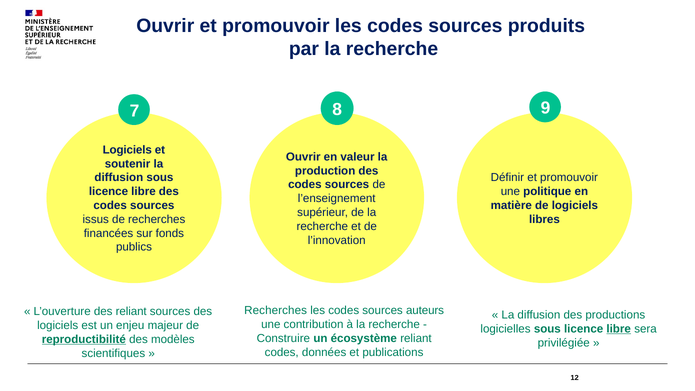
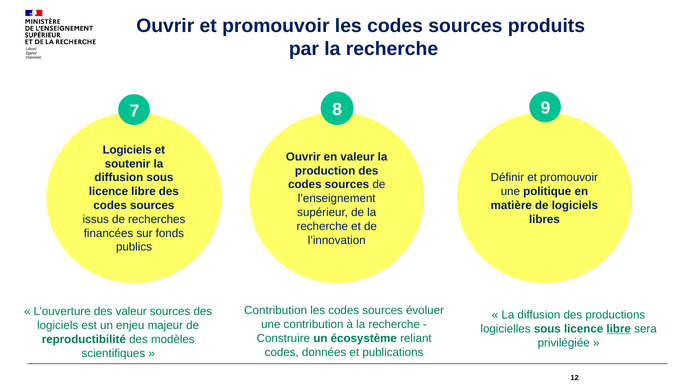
Recherches at (276, 311): Recherches -> Contribution
auteurs: auteurs -> évoluer
des reliant: reliant -> valeur
reproductibilité underline: present -> none
